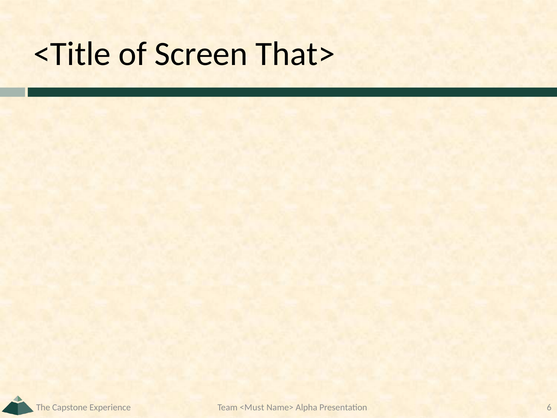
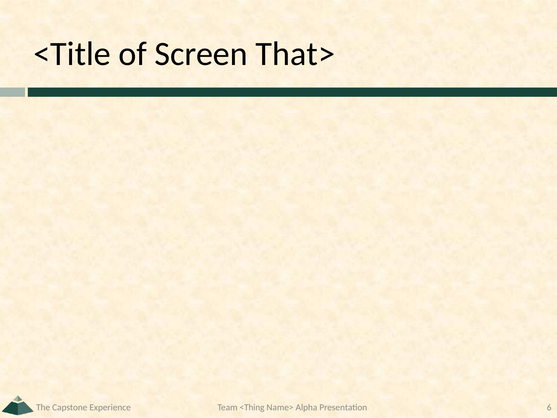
<Must: <Must -> <Thing
